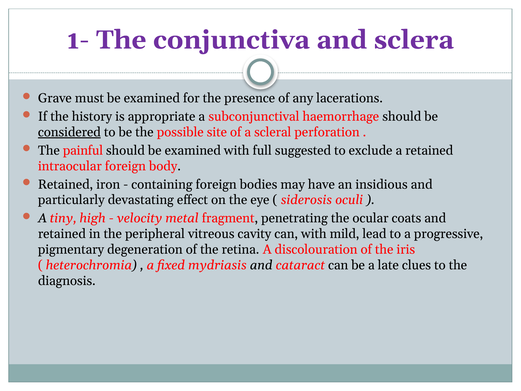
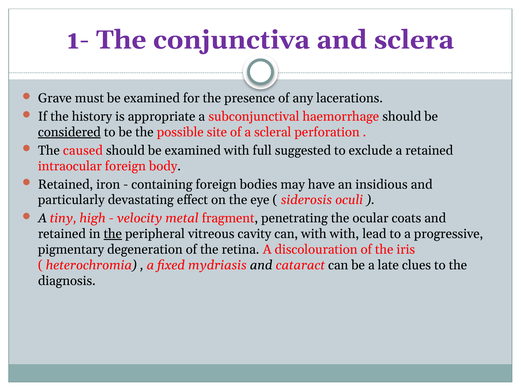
painful: painful -> caused
the at (113, 234) underline: none -> present
with mild: mild -> with
